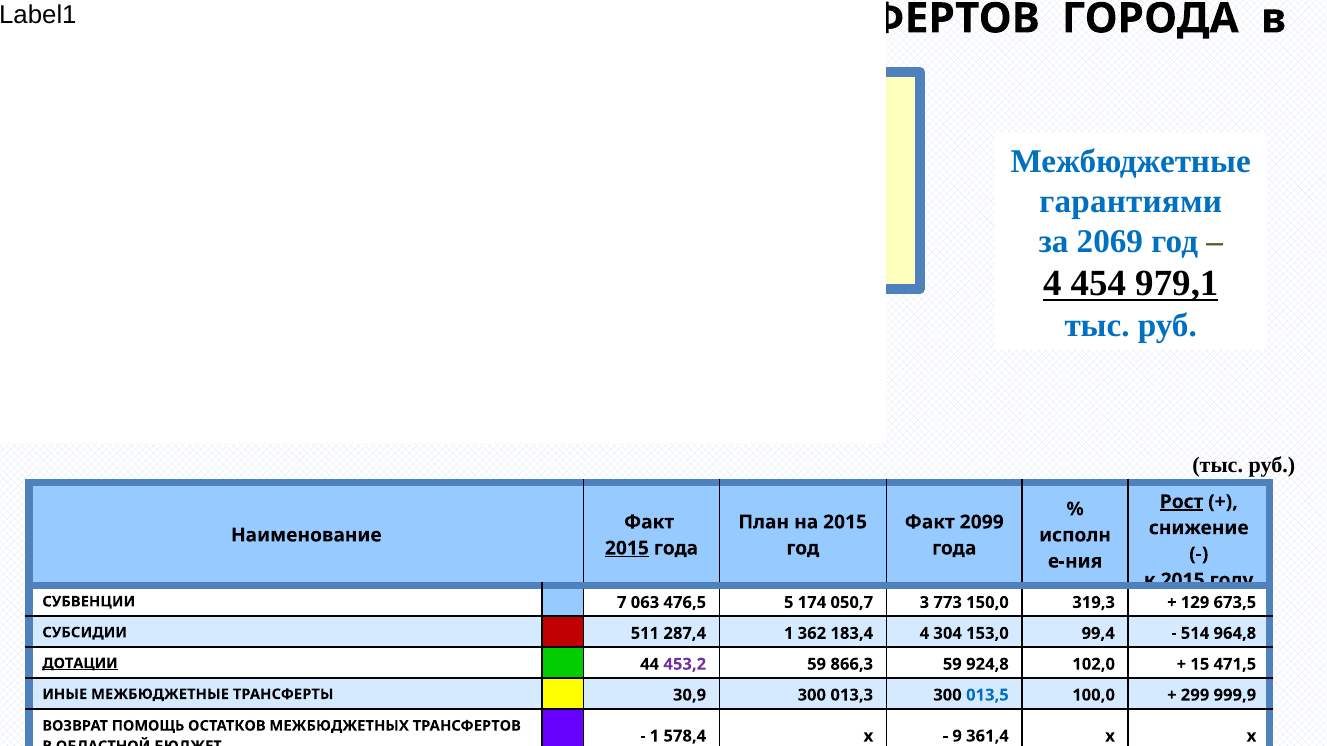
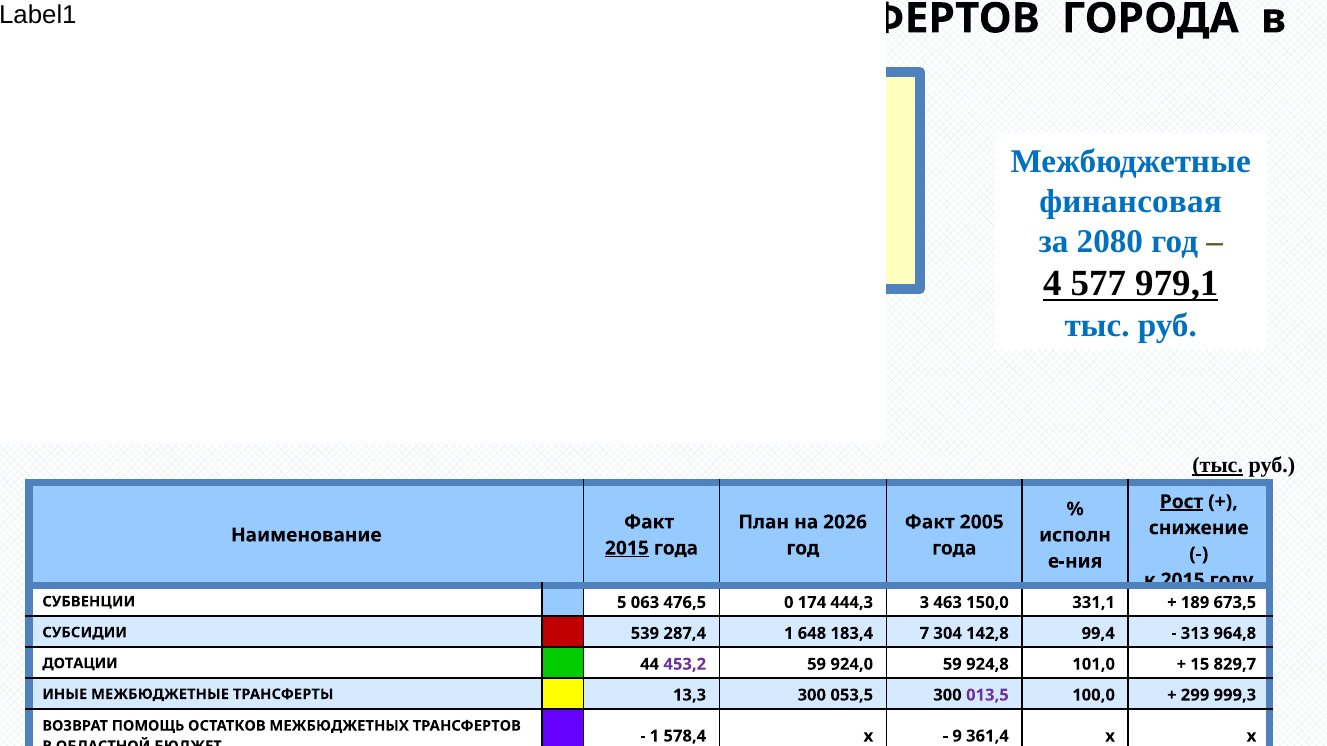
гарантиями: гарантиями -> финансовая
2069: 2069 -> 2080
454: 454 -> 577
тыс at (1218, 466) underline: none -> present
на 2015: 2015 -> 2026
2099: 2099 -> 2005
7: 7 -> 5
5: 5 -> 0
050,7: 050,7 -> 444,3
773: 773 -> 463
319,3: 319,3 -> 331,1
129: 129 -> 189
511: 511 -> 539
362: 362 -> 648
183,4 4: 4 -> 7
153,0: 153,0 -> 142,8
514: 514 -> 313
ДОТАЦИИ at (80, 664) underline: present -> none
866,3: 866,3 -> 924,0
102,0: 102,0 -> 101,0
471,5: 471,5 -> 829,7
30,9: 30,9 -> 13,3
013,3: 013,3 -> 053,5
013,5 colour: blue -> purple
999,9: 999,9 -> 999,3
